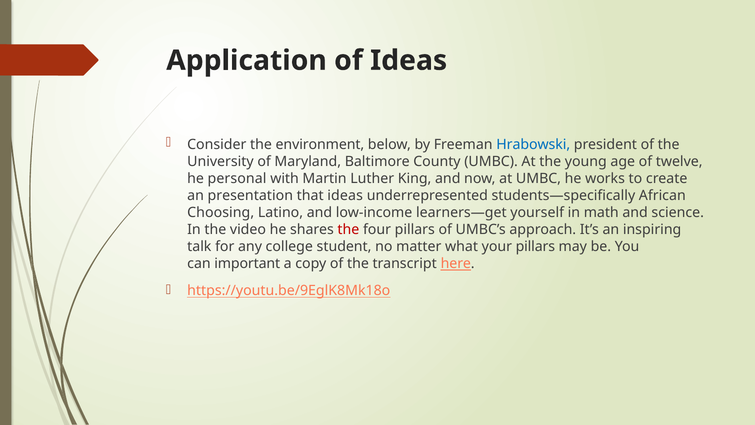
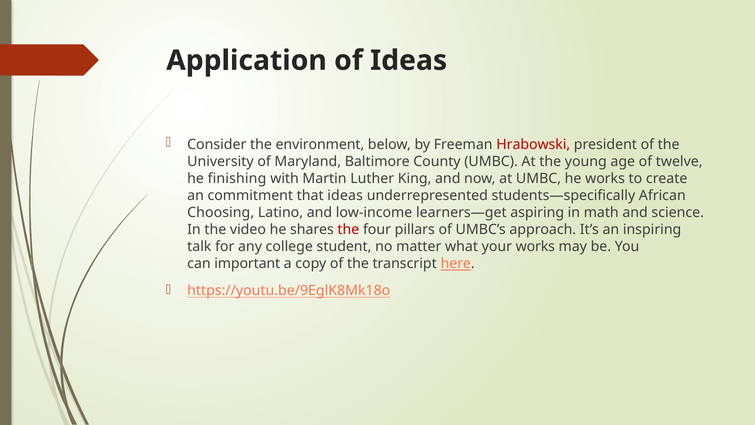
Hrabowski colour: blue -> red
personal: personal -> finishing
presentation: presentation -> commitment
yourself: yourself -> aspiring
your pillars: pillars -> works
